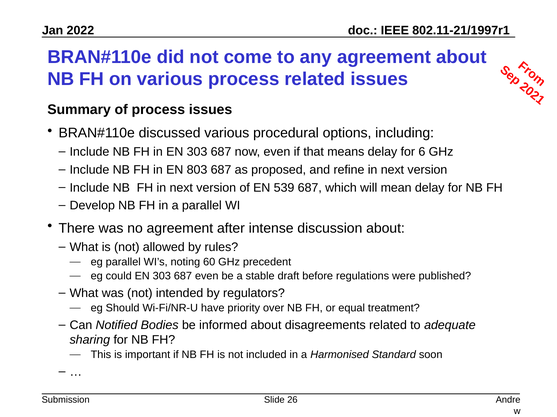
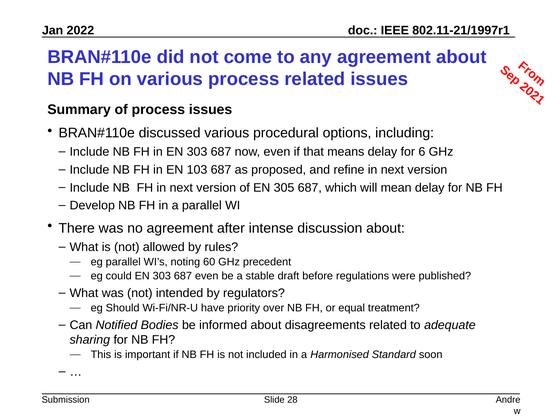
803: 803 -> 103
539: 539 -> 305
26: 26 -> 28
